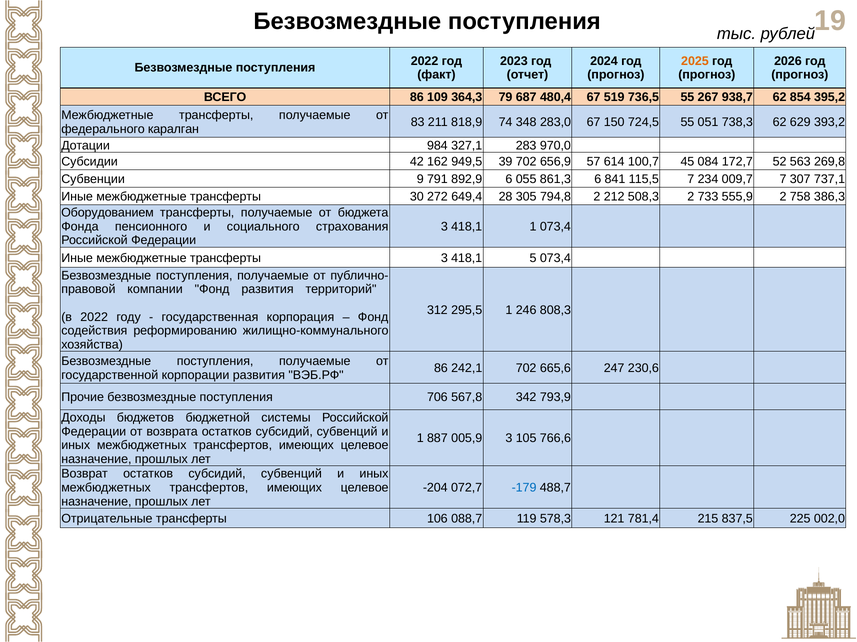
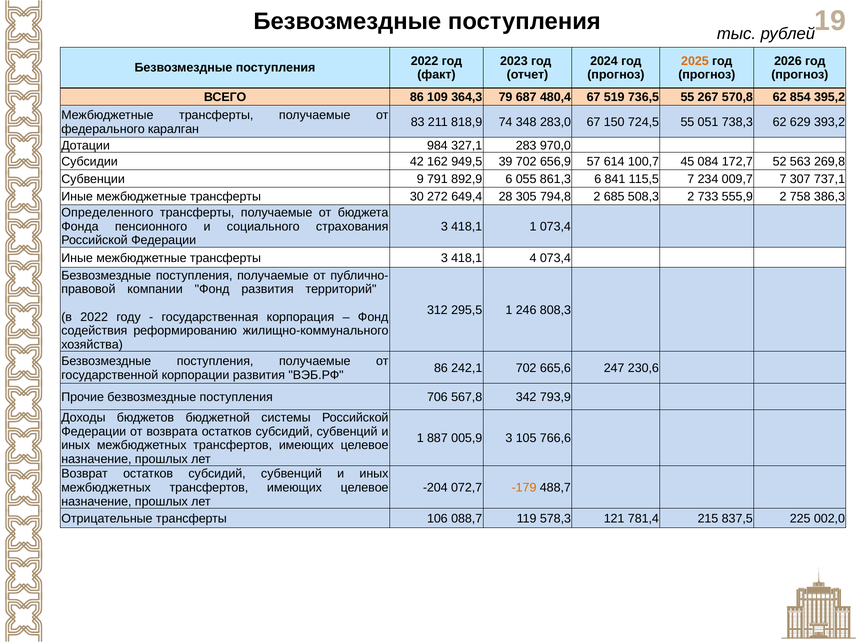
938,7: 938,7 -> 570,8
212: 212 -> 685
Оборудованием: Оборудованием -> Определенного
5: 5 -> 4
-179 colour: blue -> orange
